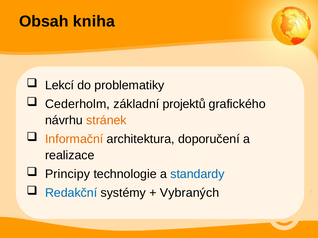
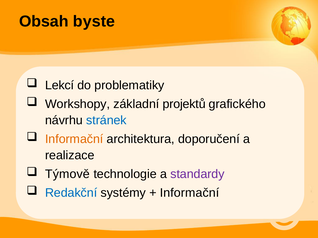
kniha: kniha -> byste
Cederholm: Cederholm -> Workshopy
stránek colour: orange -> blue
Principy: Principy -> Týmově
standardy colour: blue -> purple
Vybraných at (190, 193): Vybraných -> Informační
